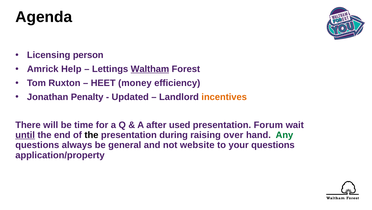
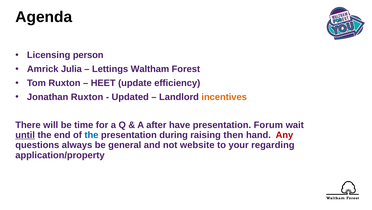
Help: Help -> Julia
Waltham underline: present -> none
money: money -> update
Jonathan Penalty: Penalty -> Ruxton
used: used -> have
the at (91, 135) colour: black -> blue
over: over -> then
Any colour: green -> red
your questions: questions -> regarding
